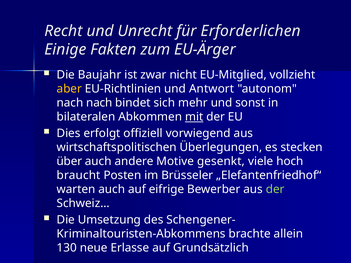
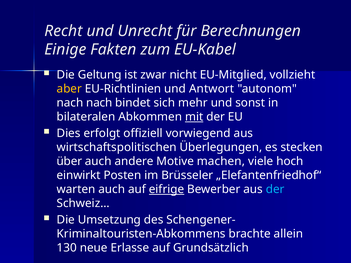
Erforderlichen: Erforderlichen -> Berechnungen
EU-Ärger: EU-Ärger -> EU-Kabel
Baujahr: Baujahr -> Geltung
gesenkt: gesenkt -> machen
braucht: braucht -> einwirkt
eifrige underline: none -> present
der at (275, 190) colour: light green -> light blue
